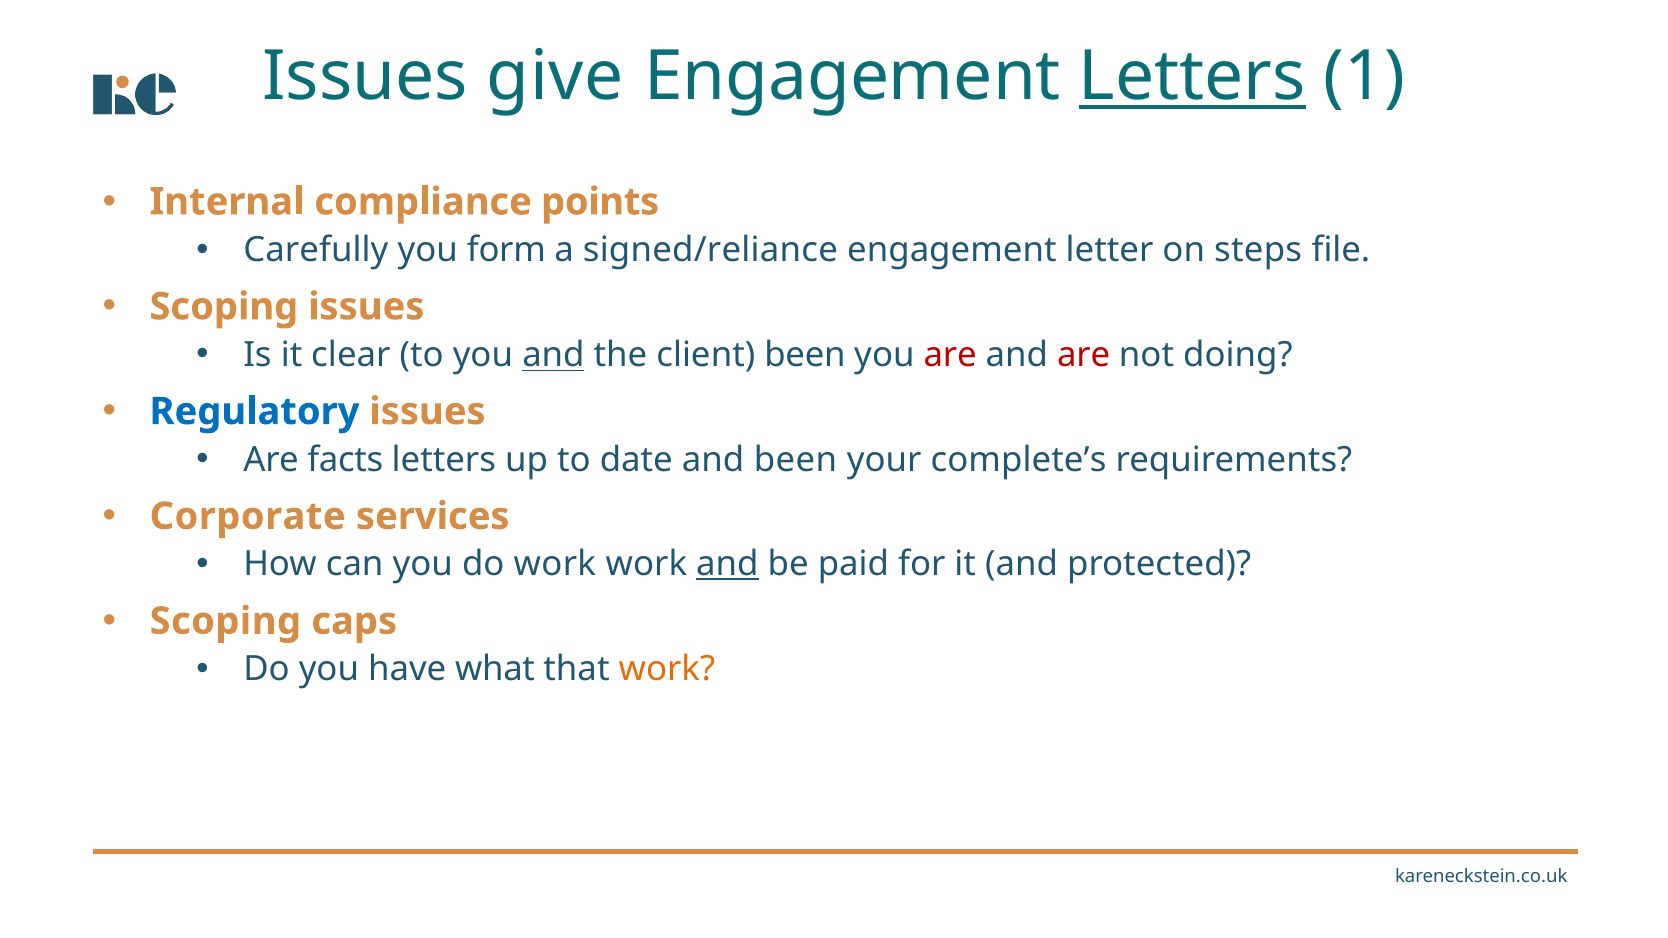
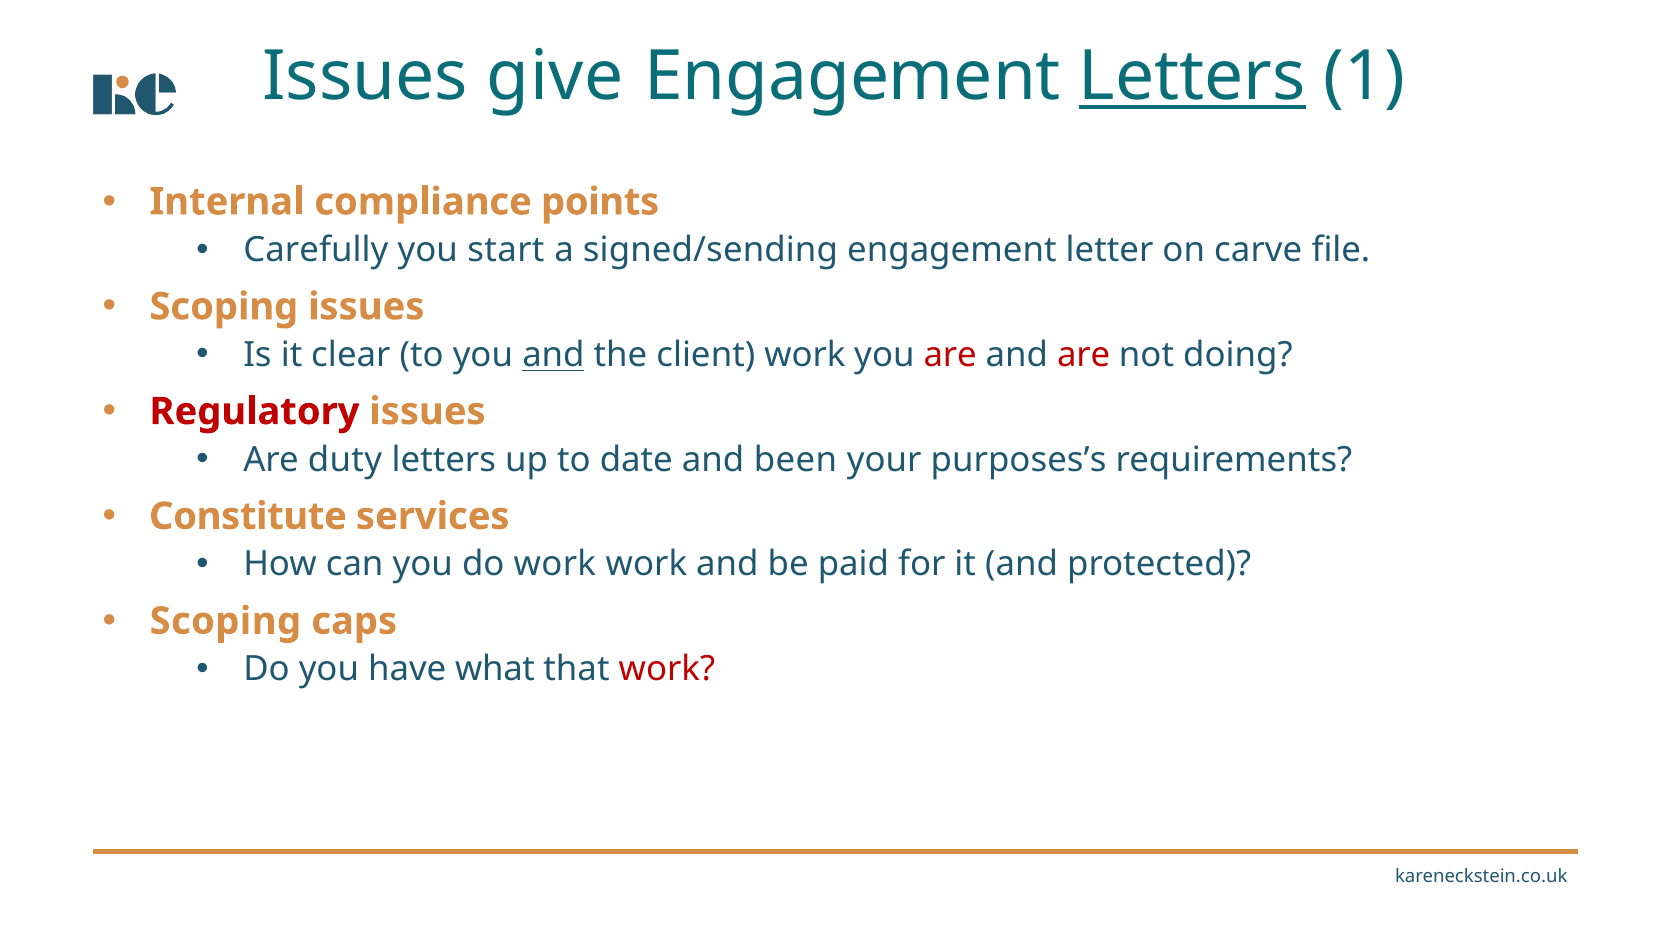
form: form -> start
signed/reliance: signed/reliance -> signed/sending
steps: steps -> carve
client been: been -> work
Regulatory colour: blue -> red
facts: facts -> duty
complete’s: complete’s -> purposes’s
Corporate: Corporate -> Constitute
and at (727, 565) underline: present -> none
work at (667, 669) colour: orange -> red
